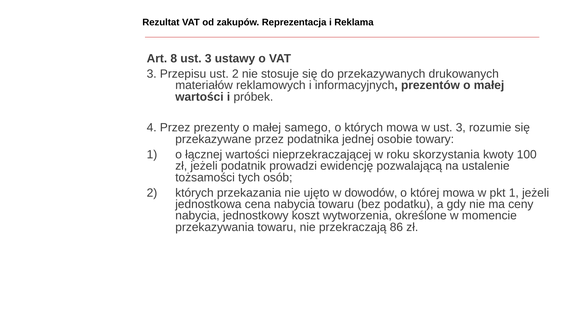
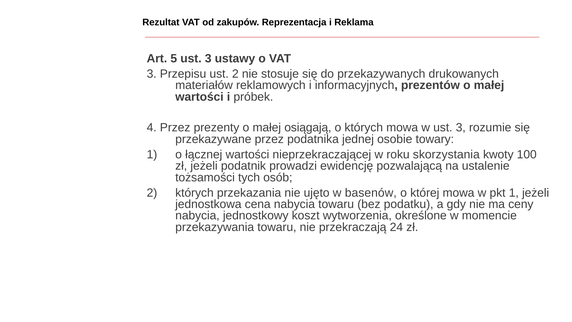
8: 8 -> 5
samego: samego -> osiągają
dowodów: dowodów -> basenów
86: 86 -> 24
